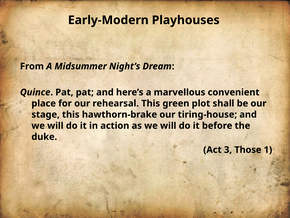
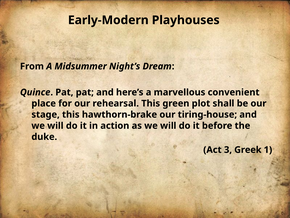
Those: Those -> Greek
